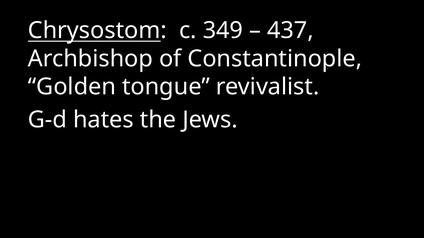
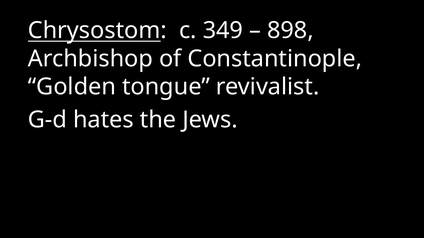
437: 437 -> 898
